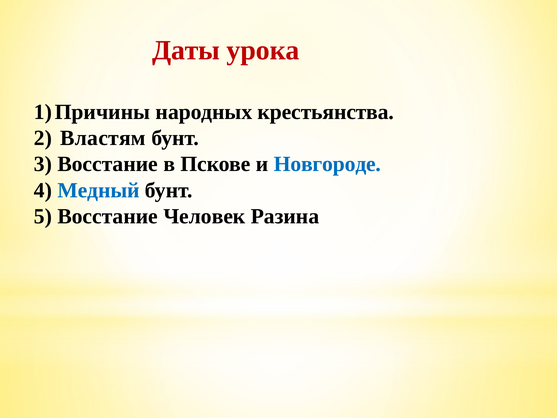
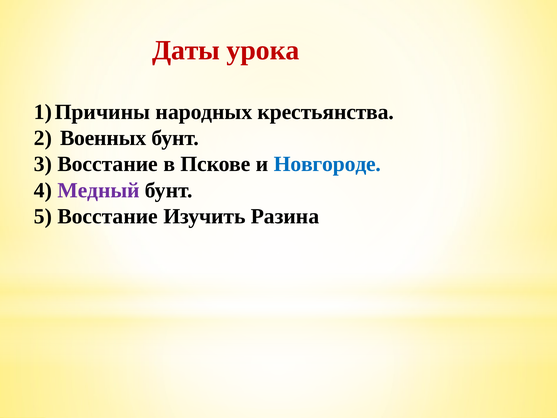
Властям: Властям -> Военных
Медный colour: blue -> purple
Человек: Человек -> Изучить
